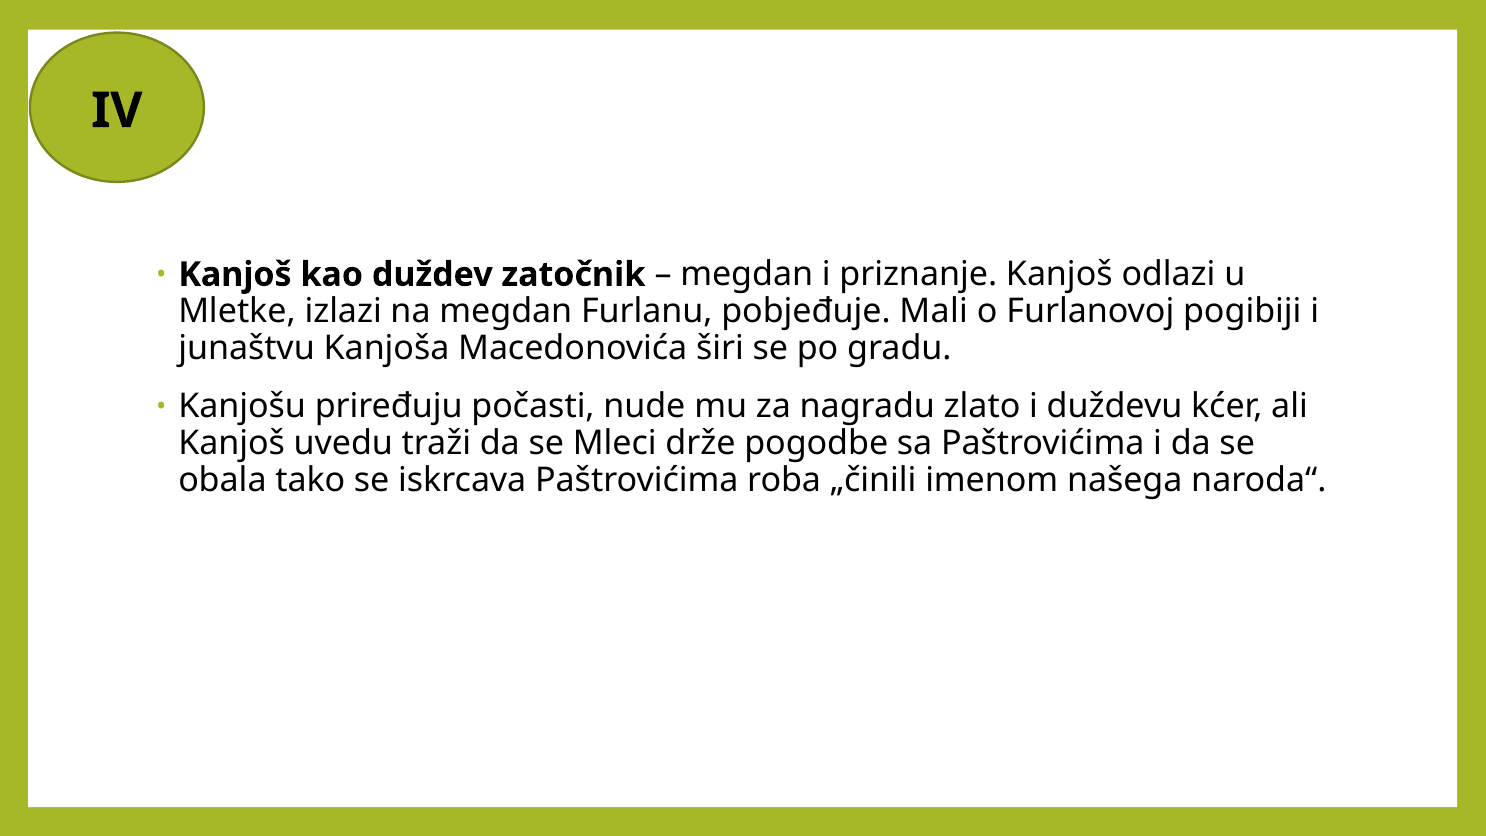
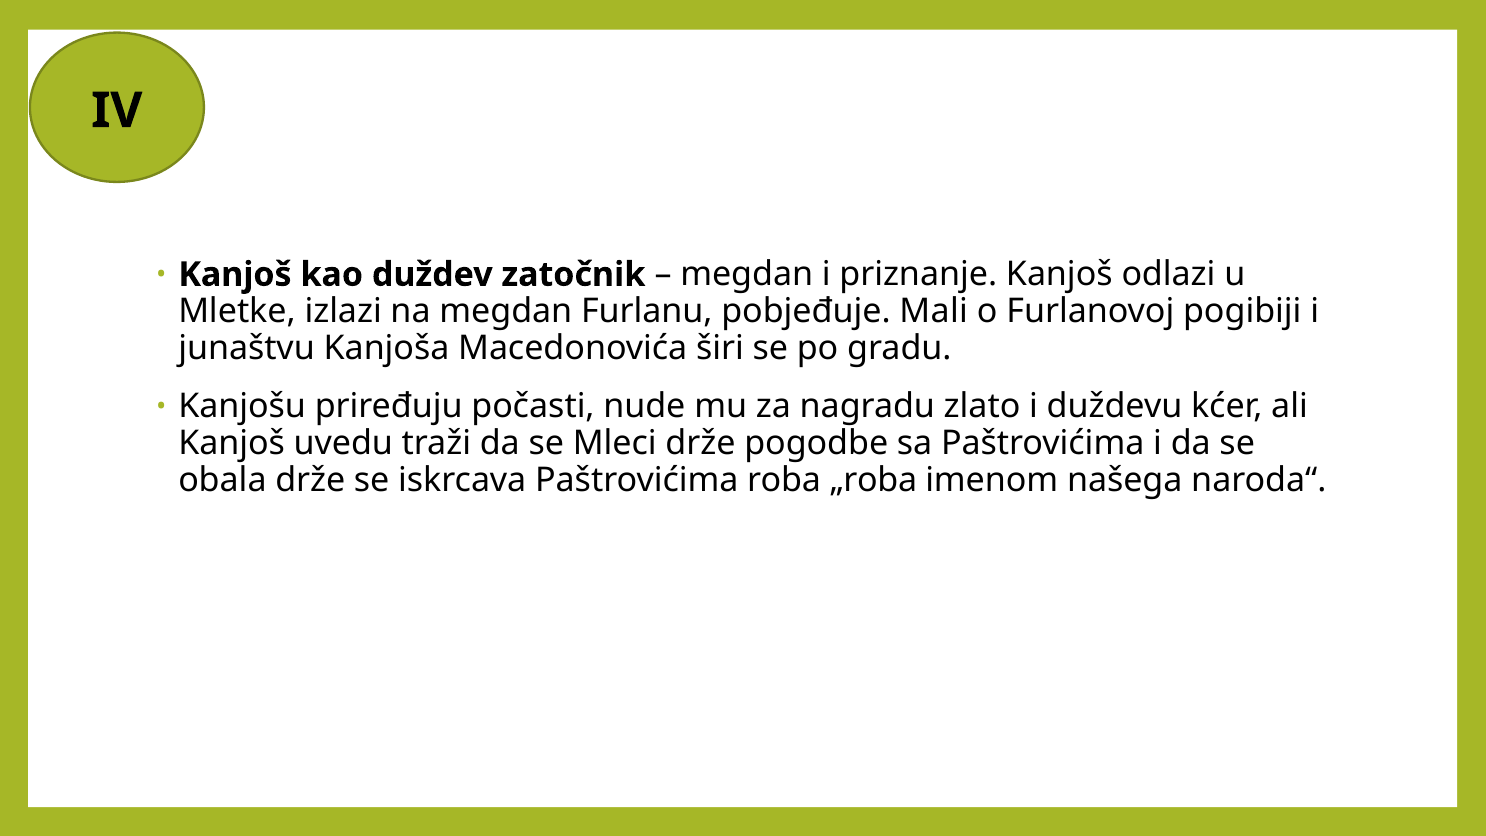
obala tako: tako -> drže
„činili: „činili -> „roba
